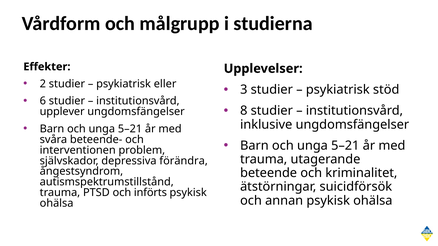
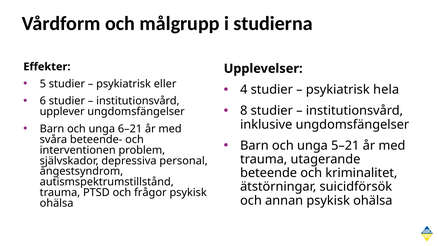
2: 2 -> 5
3: 3 -> 4
stöd: stöd -> hela
5–21 at (130, 129): 5–21 -> 6–21
förändra: förändra -> personal
införts: införts -> frågor
